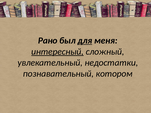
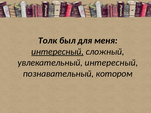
Рано: Рано -> Толк
для underline: present -> none
увлекательный недостатки: недостатки -> интересный
